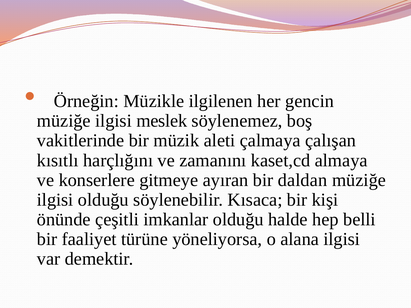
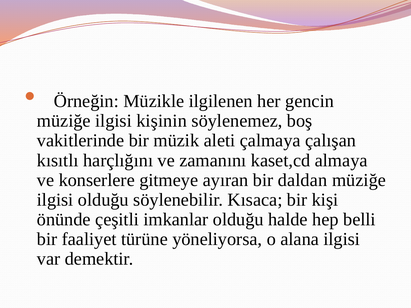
meslek: meslek -> kişinin
